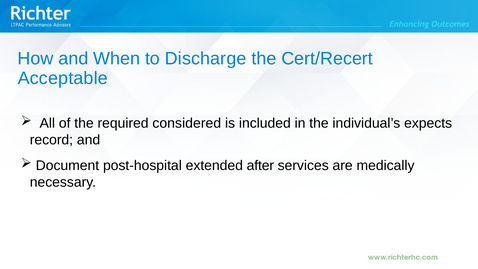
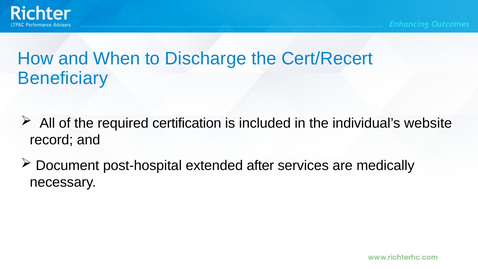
Acceptable: Acceptable -> Beneficiary
considered: considered -> certification
expects: expects -> website
